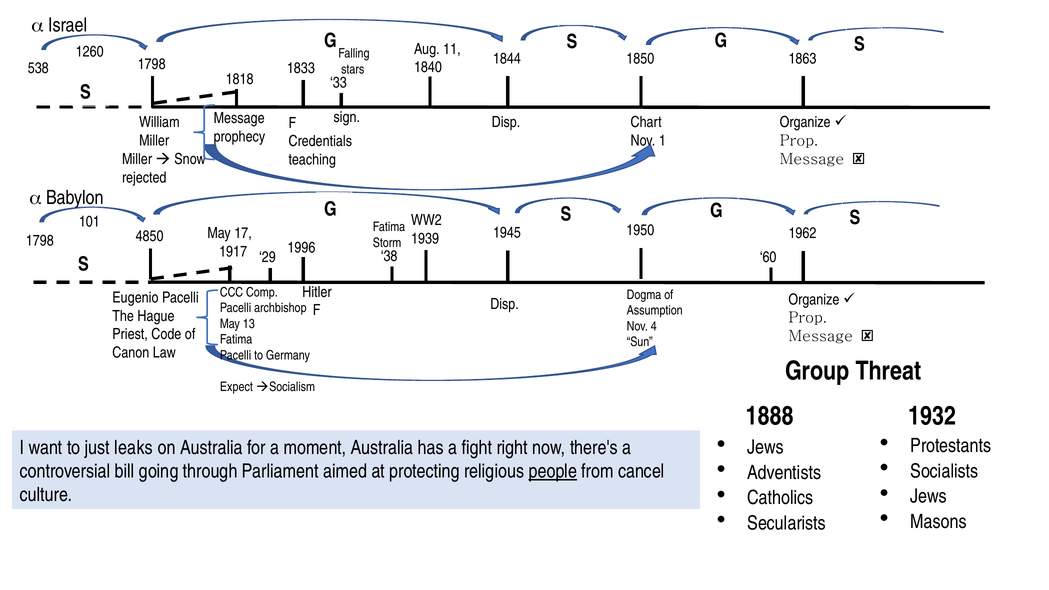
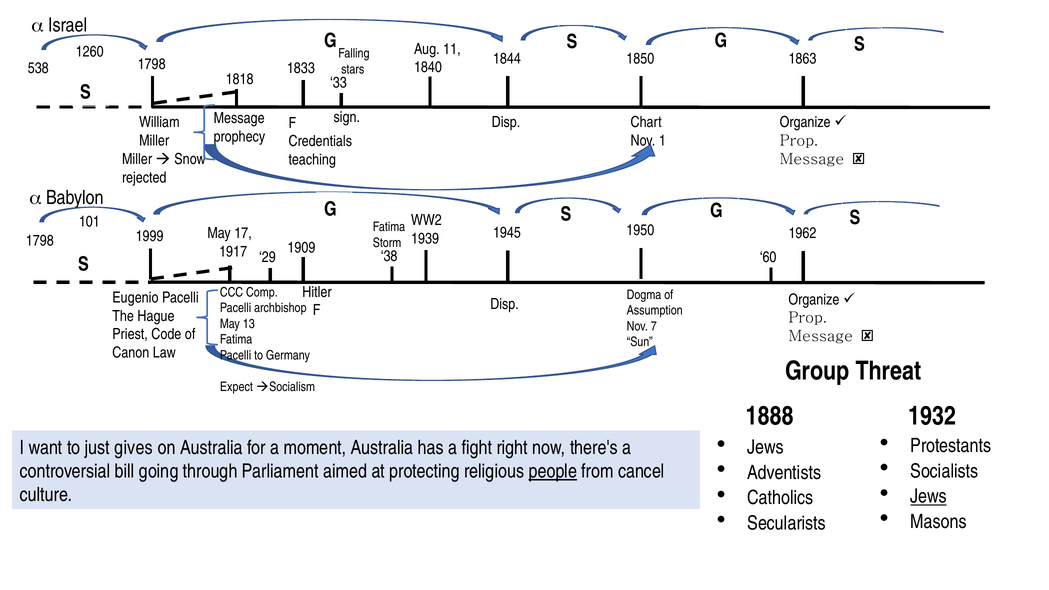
4850: 4850 -> 1999
1996: 1996 -> 1909
4: 4 -> 7
leaks: leaks -> gives
Jews at (929, 496) underline: none -> present
